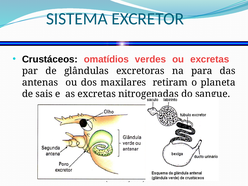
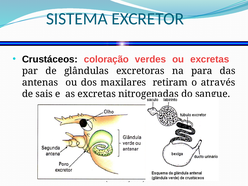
omatídios: omatídios -> coloração
planeta: planeta -> através
